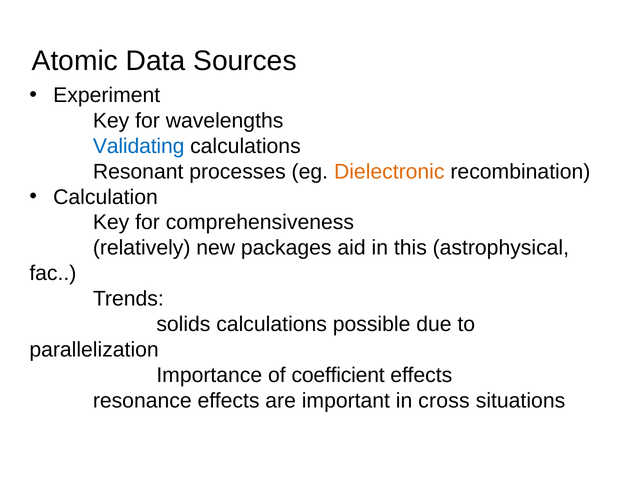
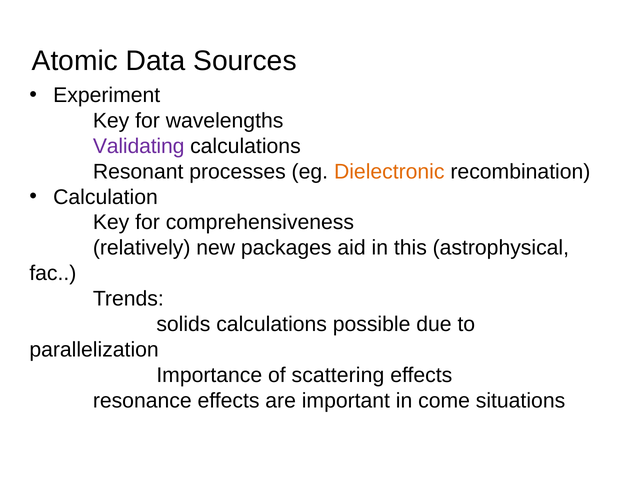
Validating colour: blue -> purple
coefficient: coefficient -> scattering
cross: cross -> come
